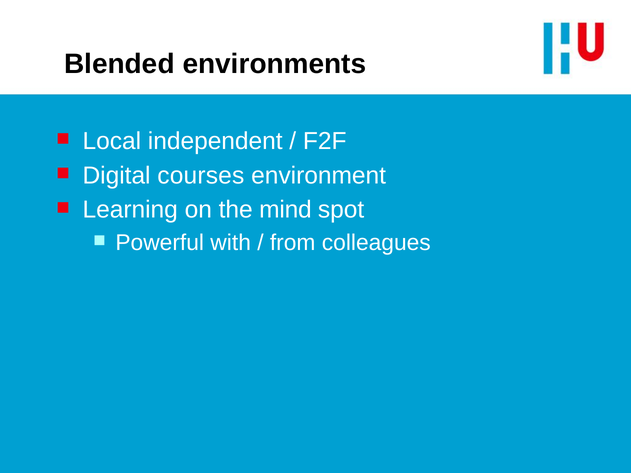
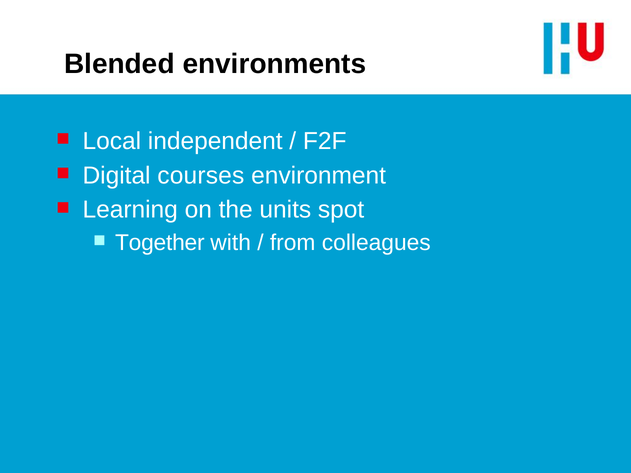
mind: mind -> units
Powerful: Powerful -> Together
